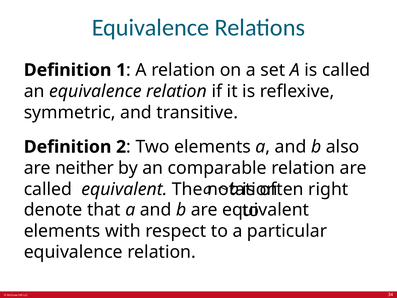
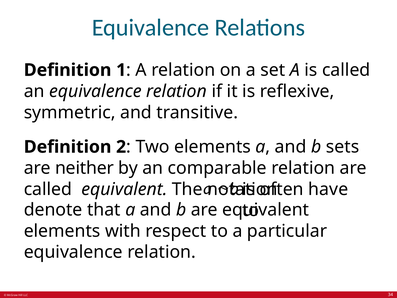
also: also -> sets
right: right -> have
